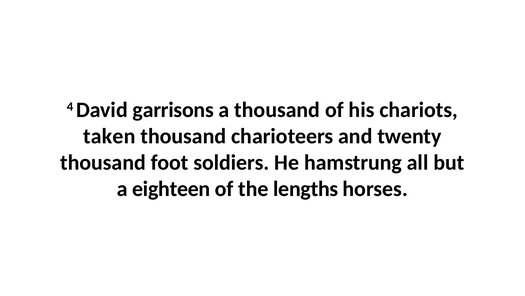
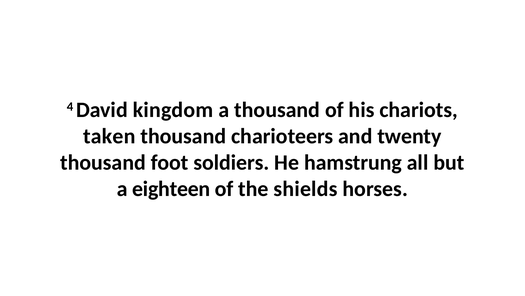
garrisons: garrisons -> kingdom
lengths: lengths -> shields
